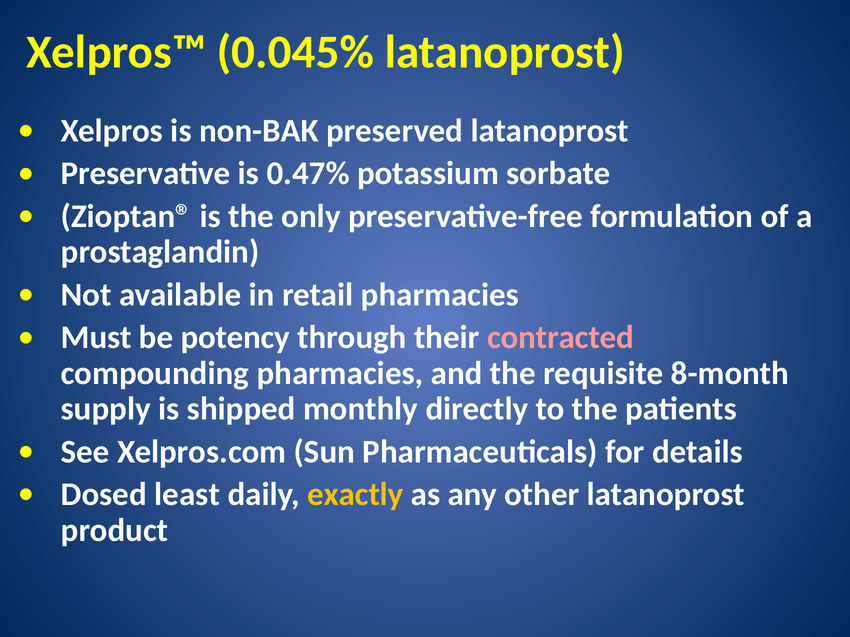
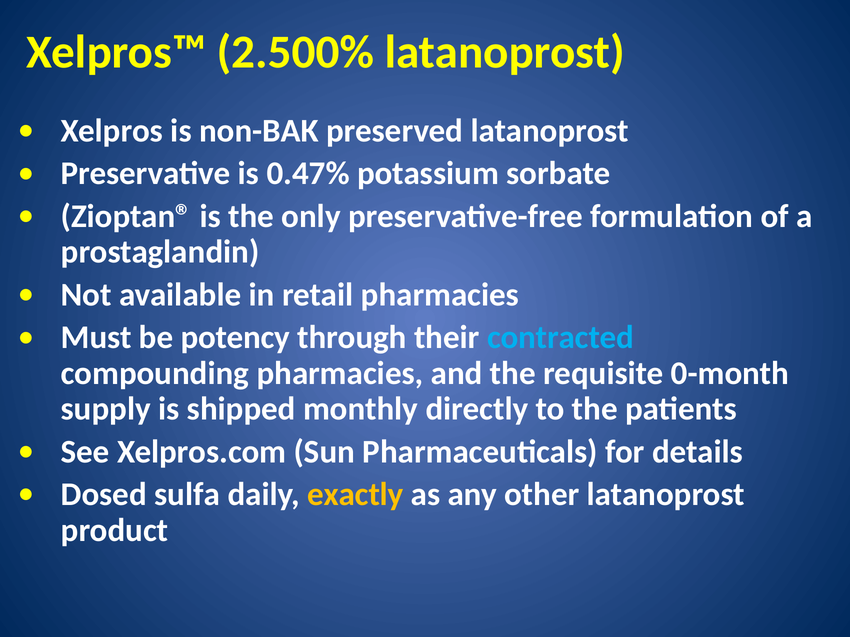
0.045%: 0.045% -> 2.500%
contracted colour: pink -> light blue
8-month: 8-month -> 0-month
least: least -> sulfa
